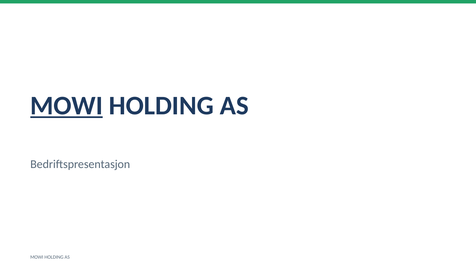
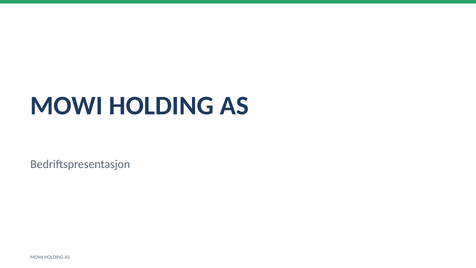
MOWI at (67, 106) underline: present -> none
